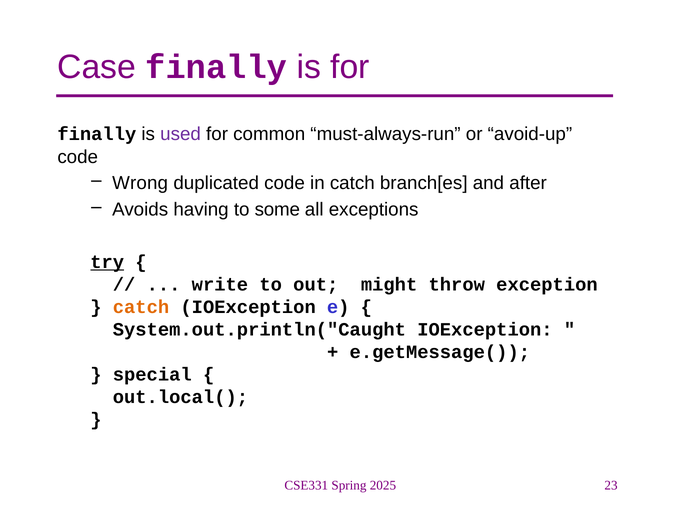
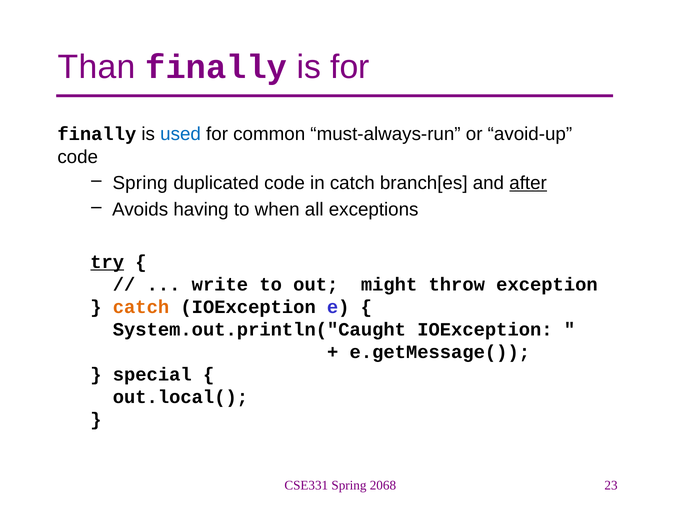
Case: Case -> Than
used colour: purple -> blue
Wrong at (140, 183): Wrong -> Spring
after underline: none -> present
some: some -> when
2025: 2025 -> 2068
